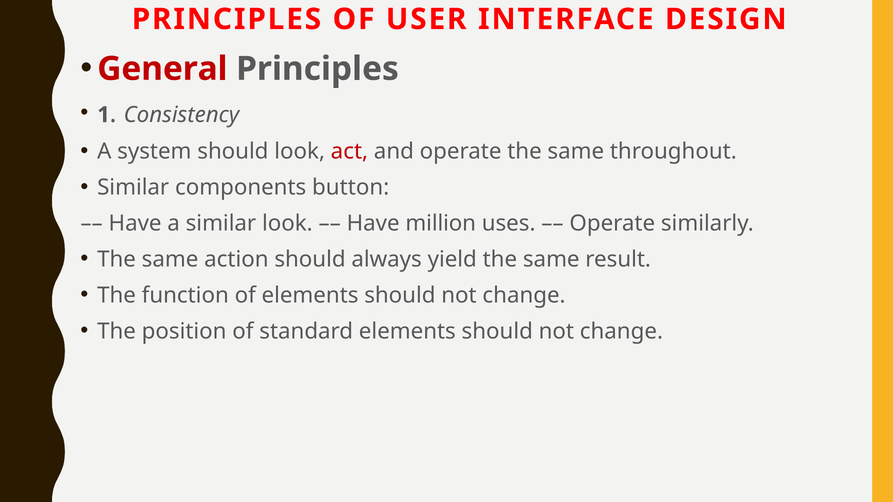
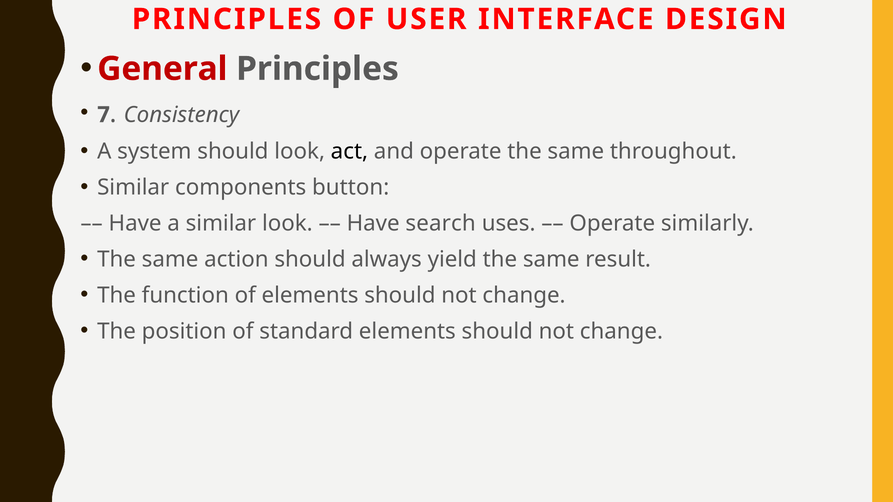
1: 1 -> 7
act colour: red -> black
million: million -> search
